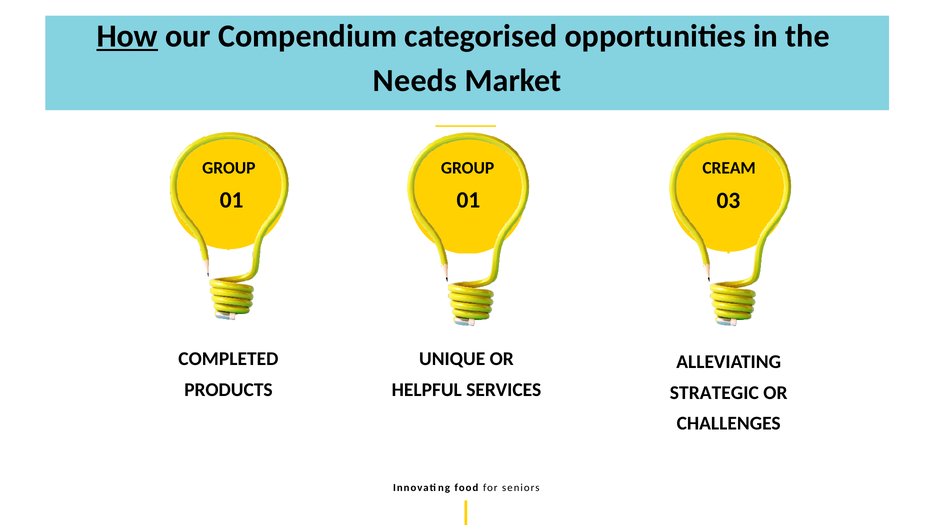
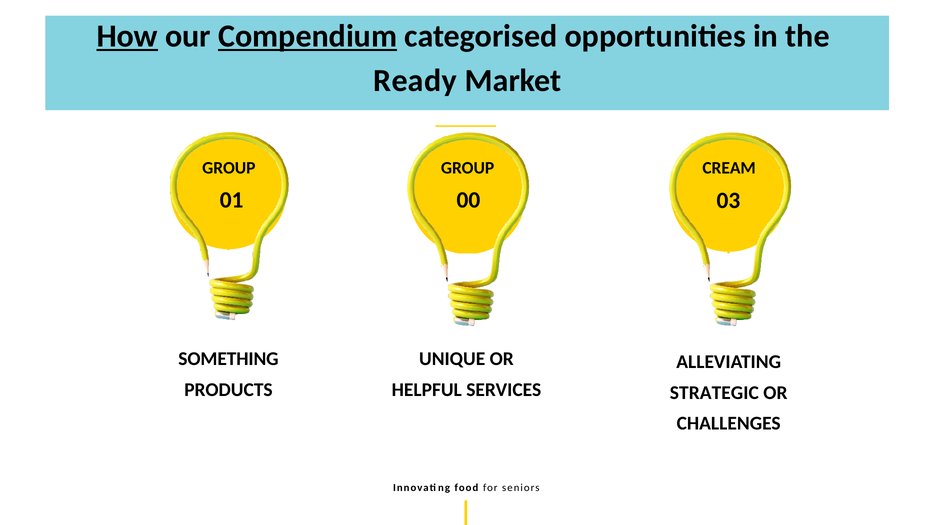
Compendium underline: none -> present
Needs: Needs -> Ready
01 01: 01 -> 00
COMPLETED: COMPLETED -> SOMETHING
